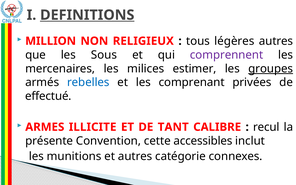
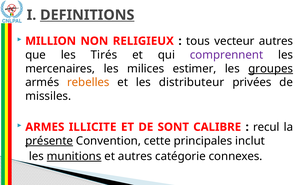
légères: légères -> vecteur
Sous: Sous -> Tirés
rebelles colour: blue -> orange
comprenant: comprenant -> distributeur
effectué: effectué -> missiles
TANT: TANT -> SONT
présente underline: none -> present
accessibles: accessibles -> principales
munitions underline: none -> present
